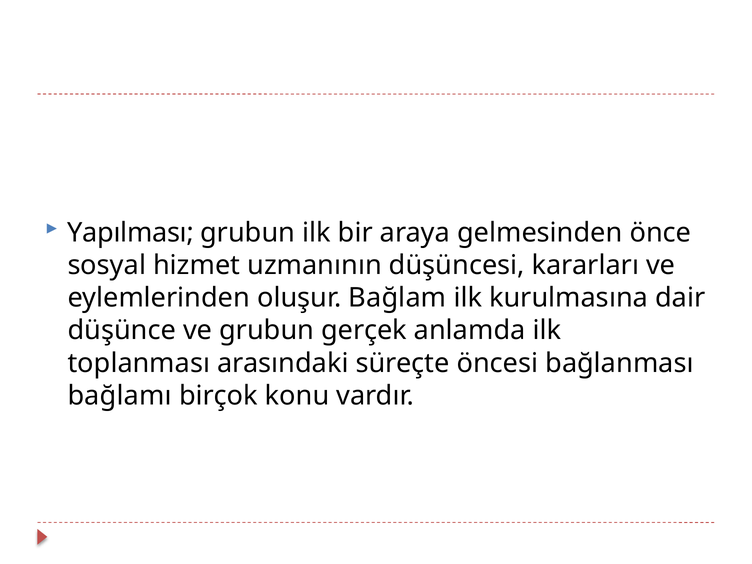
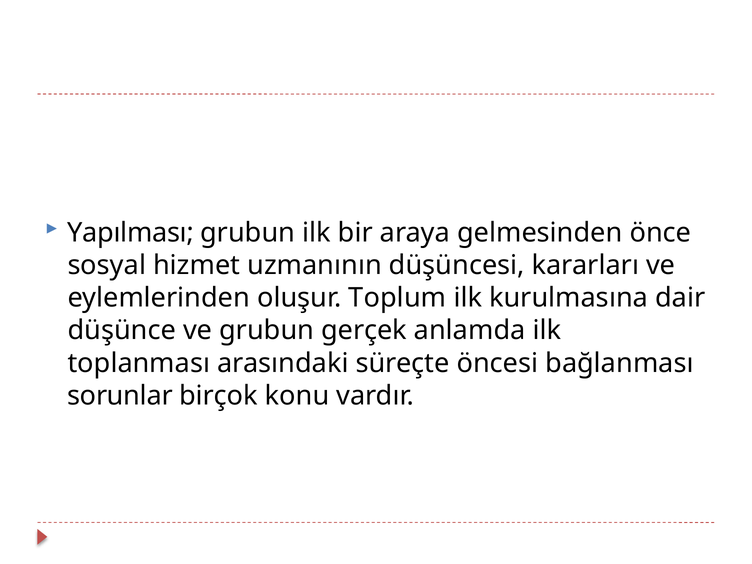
Bağlam: Bağlam -> Toplum
bağlamı: bağlamı -> sorunlar
